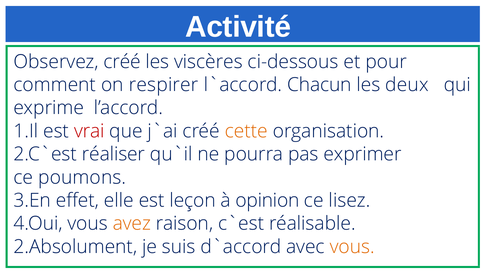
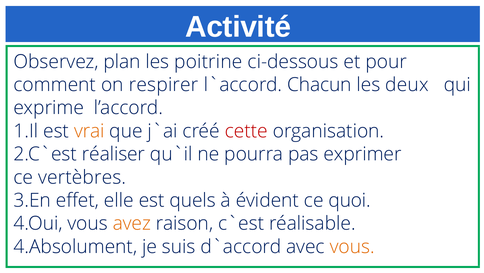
Observez créé: créé -> plan
viscères: viscères -> poitrine
vrai colour: red -> orange
cette colour: orange -> red
poumons: poumons -> vertèbres
leçon: leçon -> quels
opinion: opinion -> évident
lisez: lisez -> quoi
2.Absolument: 2.Absolument -> 4.Absolument
